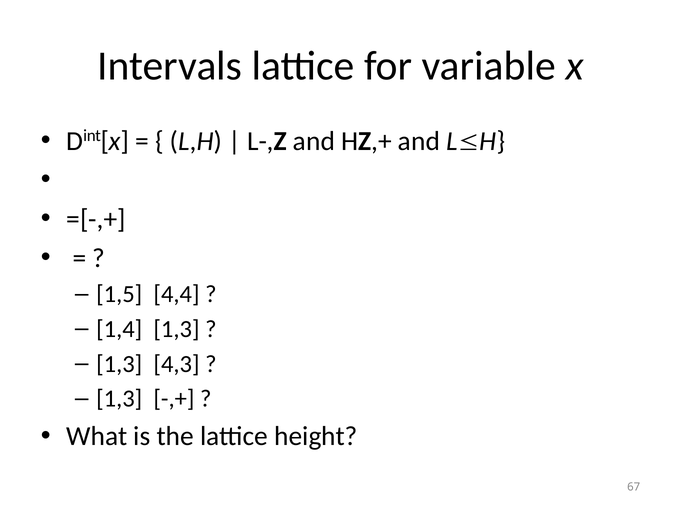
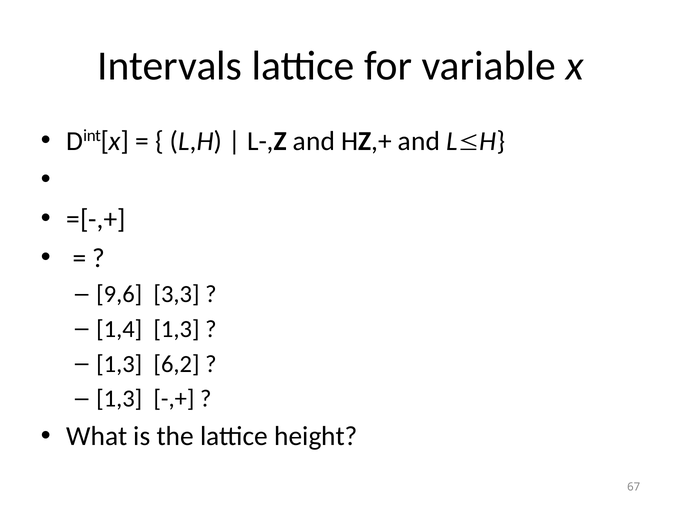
1,5: 1,5 -> 9,6
4,4: 4,4 -> 3,3
4,3: 4,3 -> 6,2
